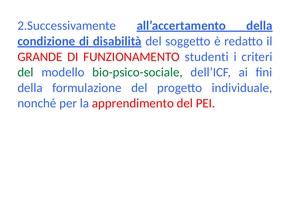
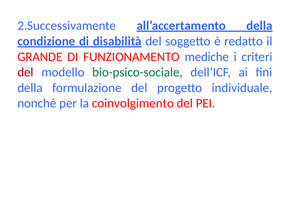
studenti: studenti -> mediche
del at (25, 72) colour: green -> red
apprendimento: apprendimento -> coinvolgimento
